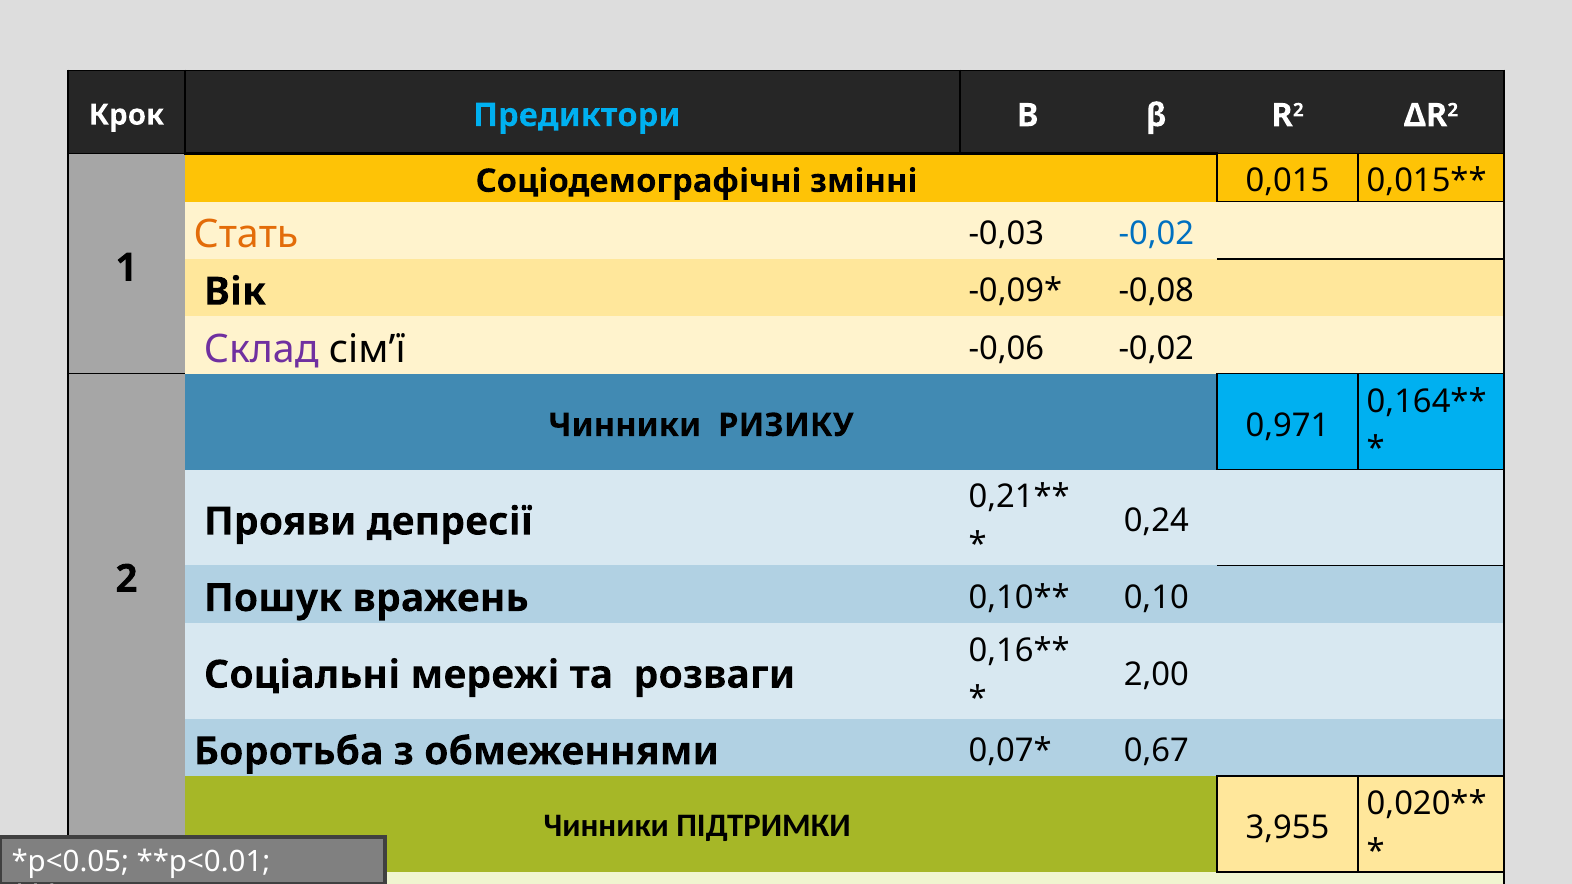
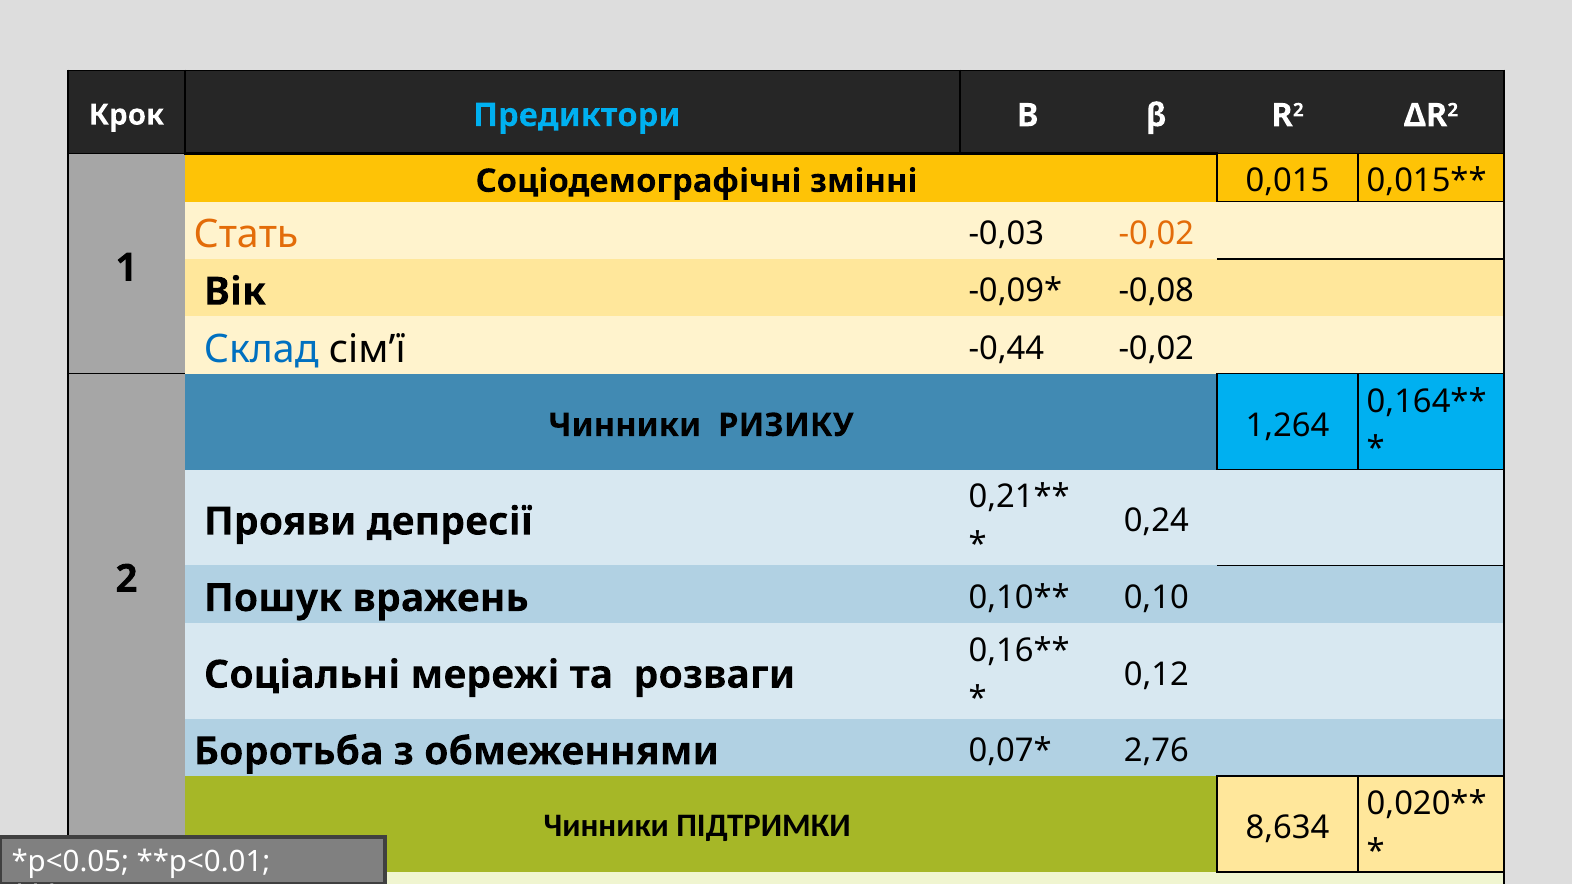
-0,02 at (1156, 234) colour: blue -> orange
Склад colour: purple -> blue
-0,06: -0,06 -> -0,44
0,971: 0,971 -> 1,264
2,00: 2,00 -> 0,12
0,67: 0,67 -> 2,76
3,955: 3,955 -> 8,634
